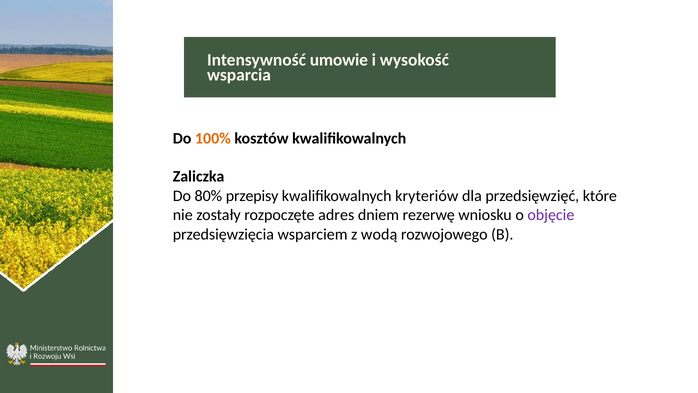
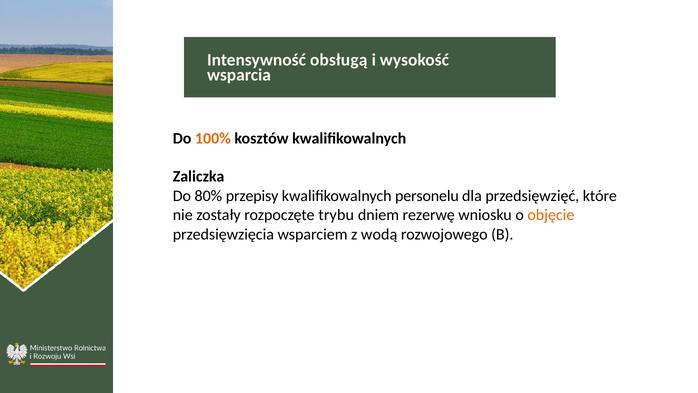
umowie: umowie -> obsługą
kryteriów: kryteriów -> personelu
adres: adres -> trybu
objęcie colour: purple -> orange
